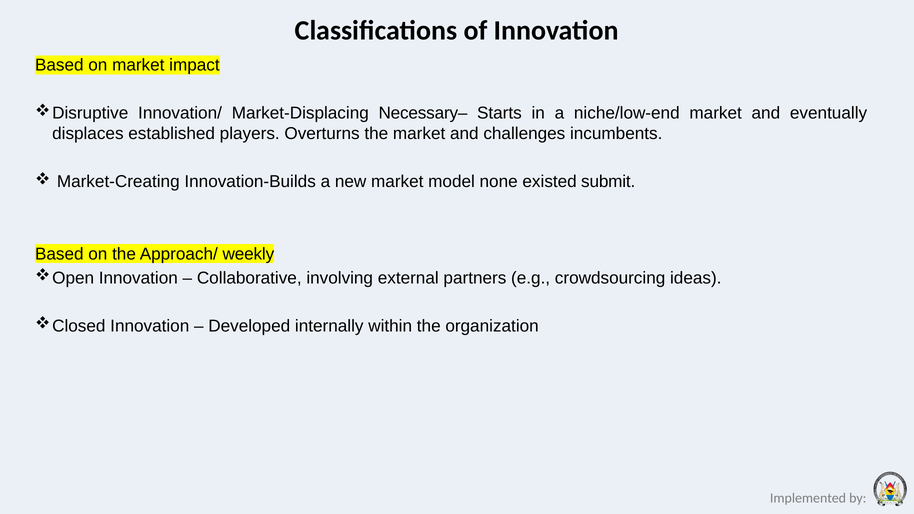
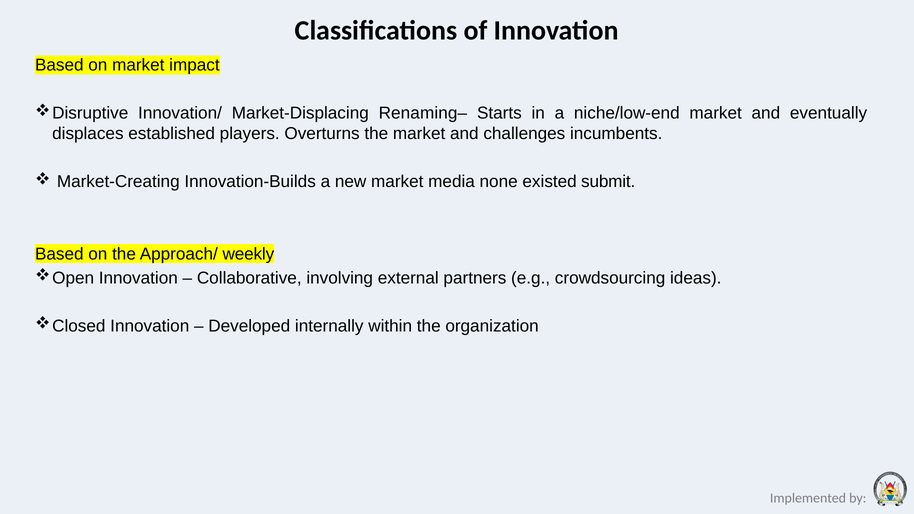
Necessary–: Necessary– -> Renaming–
model: model -> media
